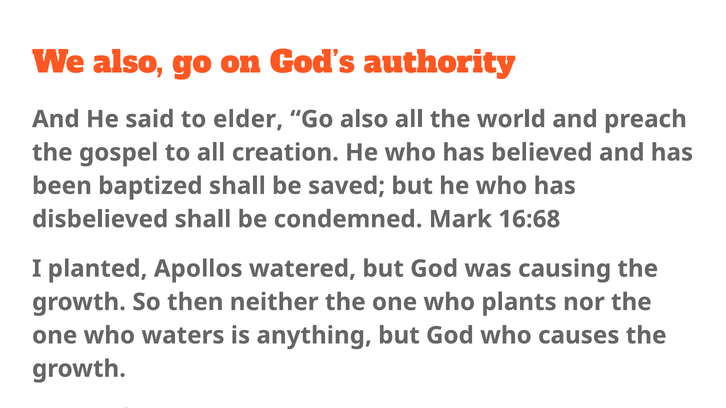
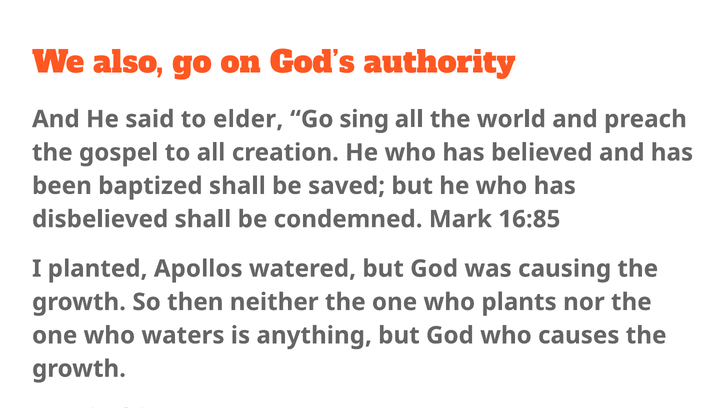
Go also: also -> sing
16:68: 16:68 -> 16:85
